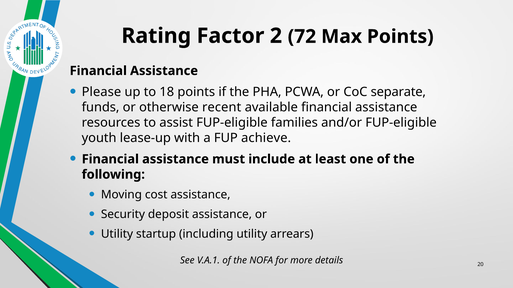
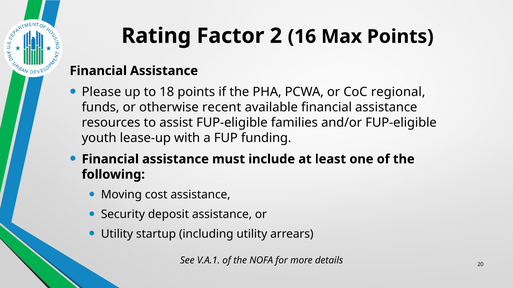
72: 72 -> 16
separate: separate -> regional
achieve: achieve -> funding
